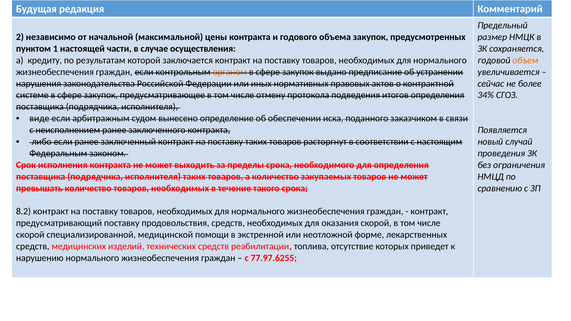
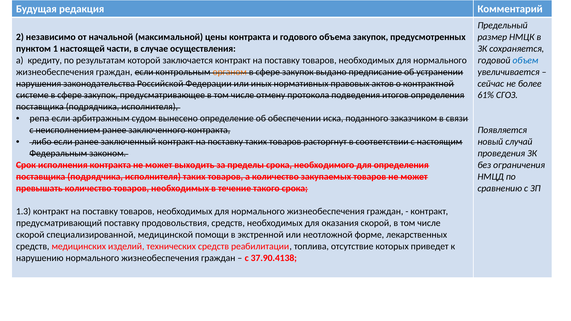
объем colour: orange -> blue
34%: 34% -> 61%
виде: виде -> репа
8.2: 8.2 -> 1.3
77.97.6255: 77.97.6255 -> 37.90.4138
